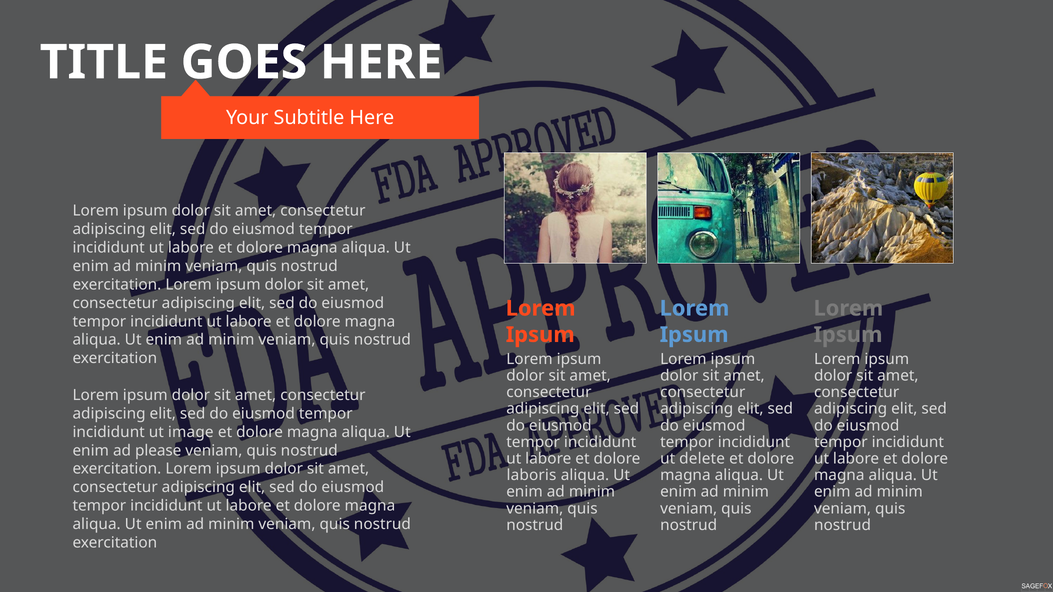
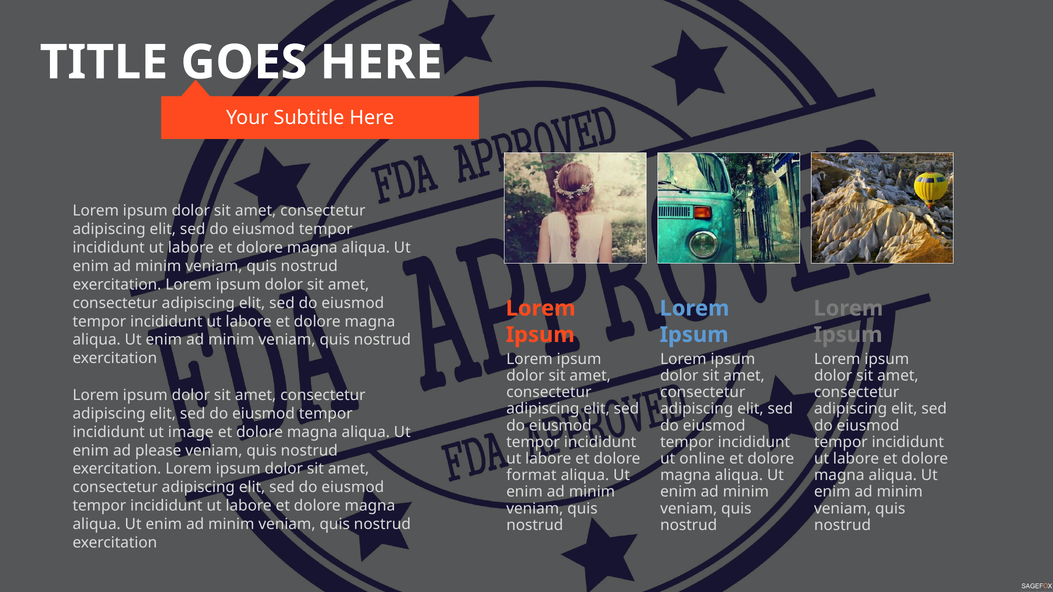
delete: delete -> online
laboris: laboris -> format
